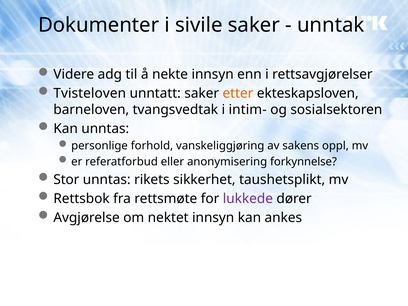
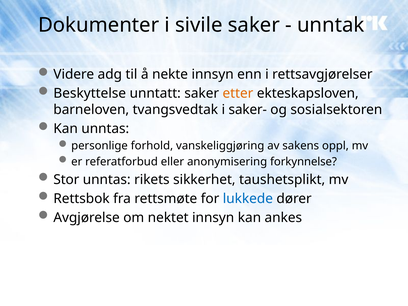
Tvisteloven: Tvisteloven -> Beskyttelse
intim-: intim- -> saker-
lukkede colour: purple -> blue
